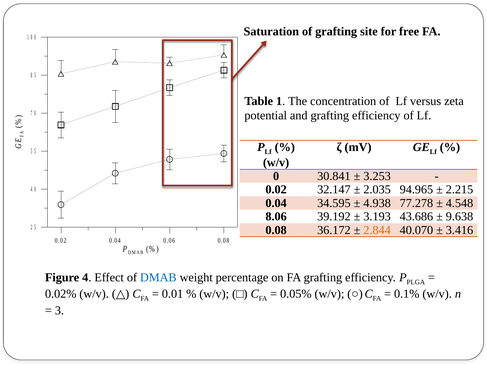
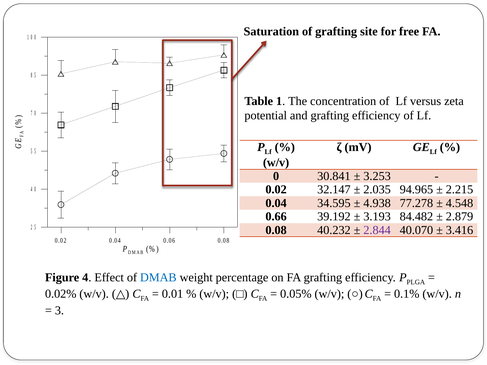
8.06: 8.06 -> 0.66
43.686: 43.686 -> 84.482
9.638: 9.638 -> 2.879
36.172: 36.172 -> 40.232
2.844 colour: orange -> purple
